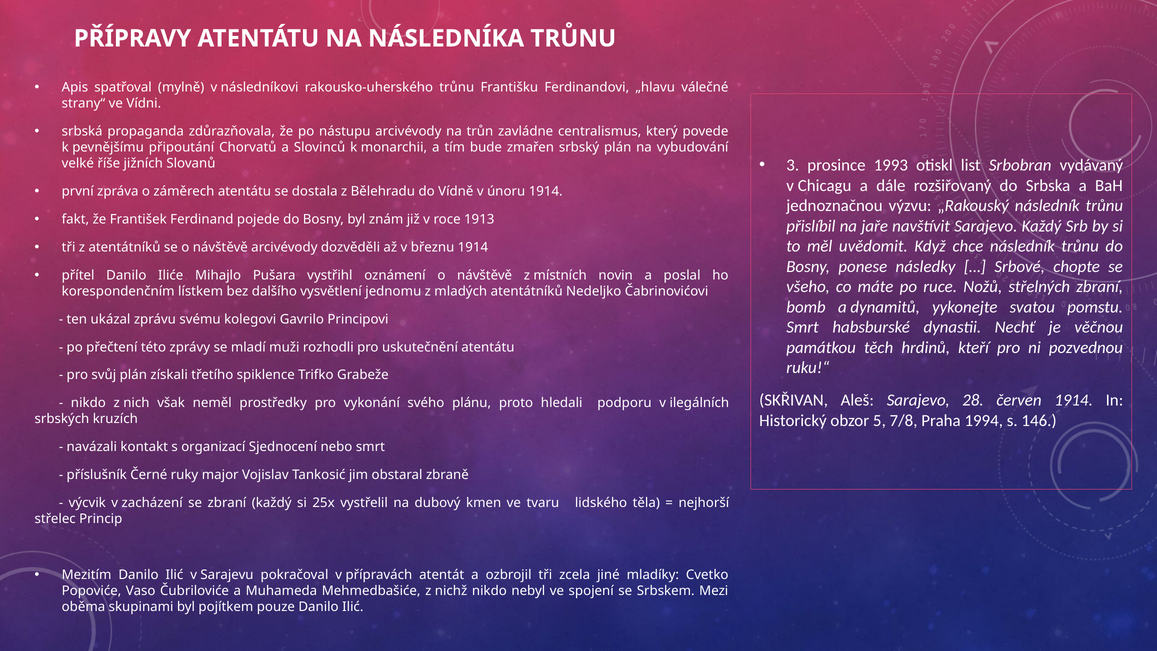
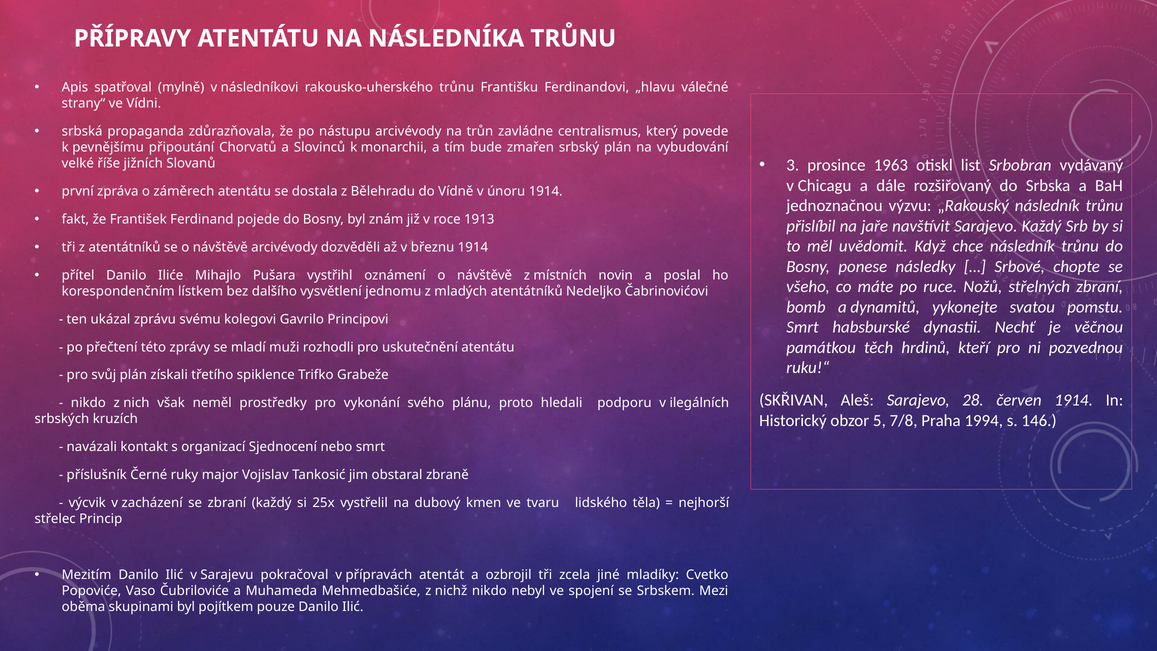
1993: 1993 -> 1963
